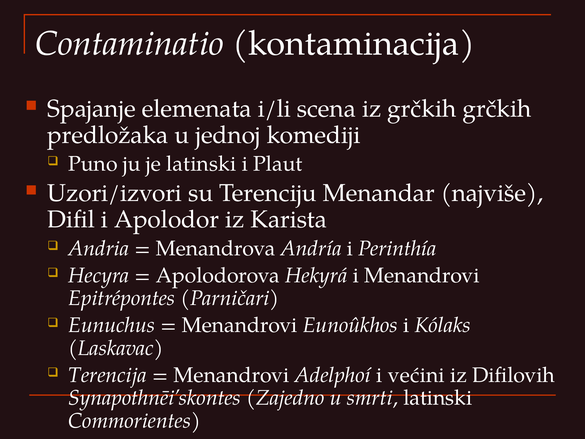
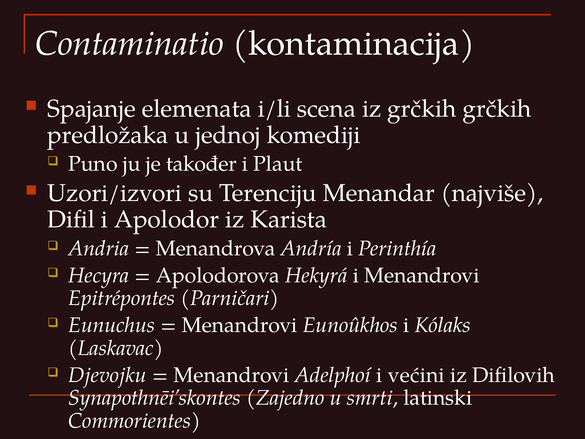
je latinski: latinski -> također
Terencija: Terencija -> Djevojku
